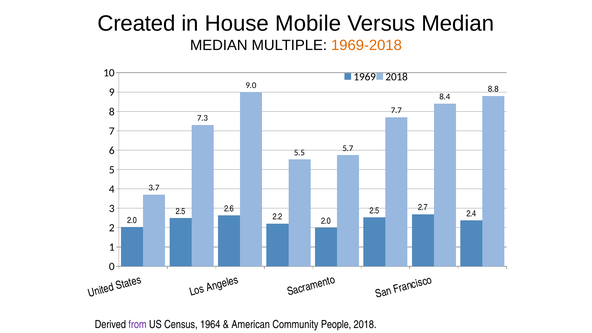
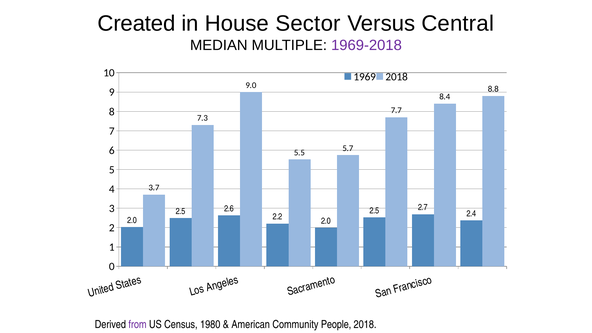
Mobile: Mobile -> Sector
Versus Median: Median -> Central
1969-2018 colour: orange -> purple
1964: 1964 -> 1980
